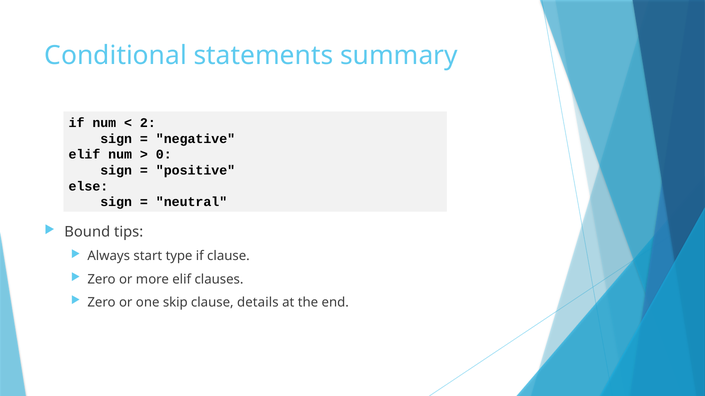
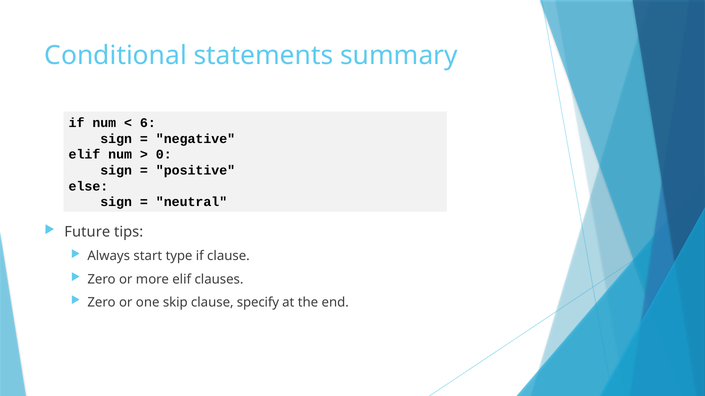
2: 2 -> 6
Bound: Bound -> Future
details: details -> specify
